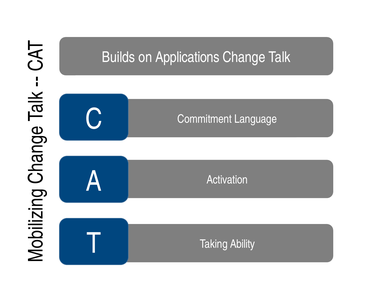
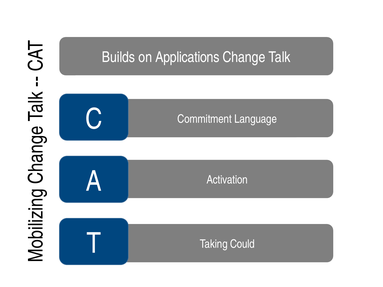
Ability: Ability -> Could
